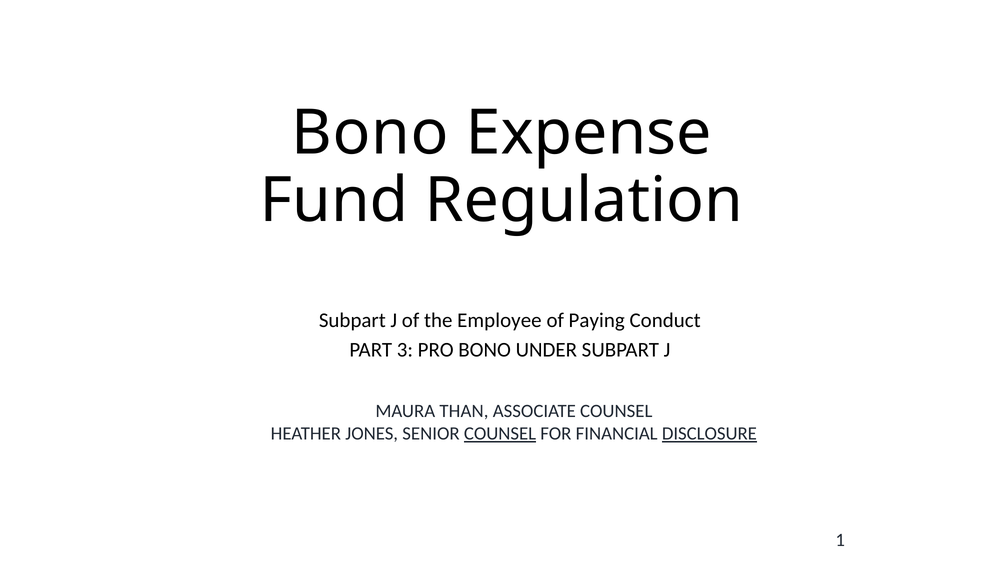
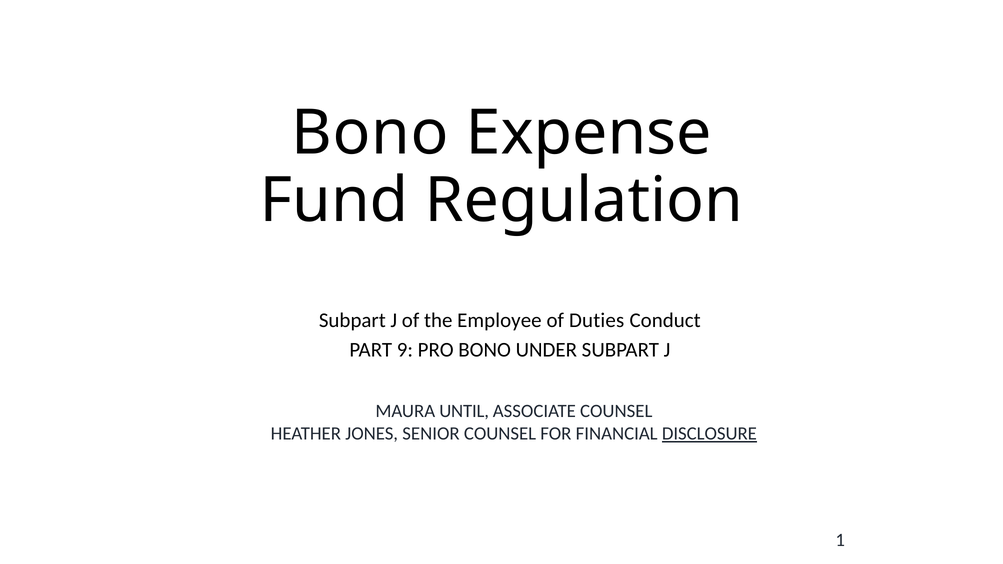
Paying: Paying -> Duties
3: 3 -> 9
THAN: THAN -> UNTIL
COUNSEL at (500, 434) underline: present -> none
